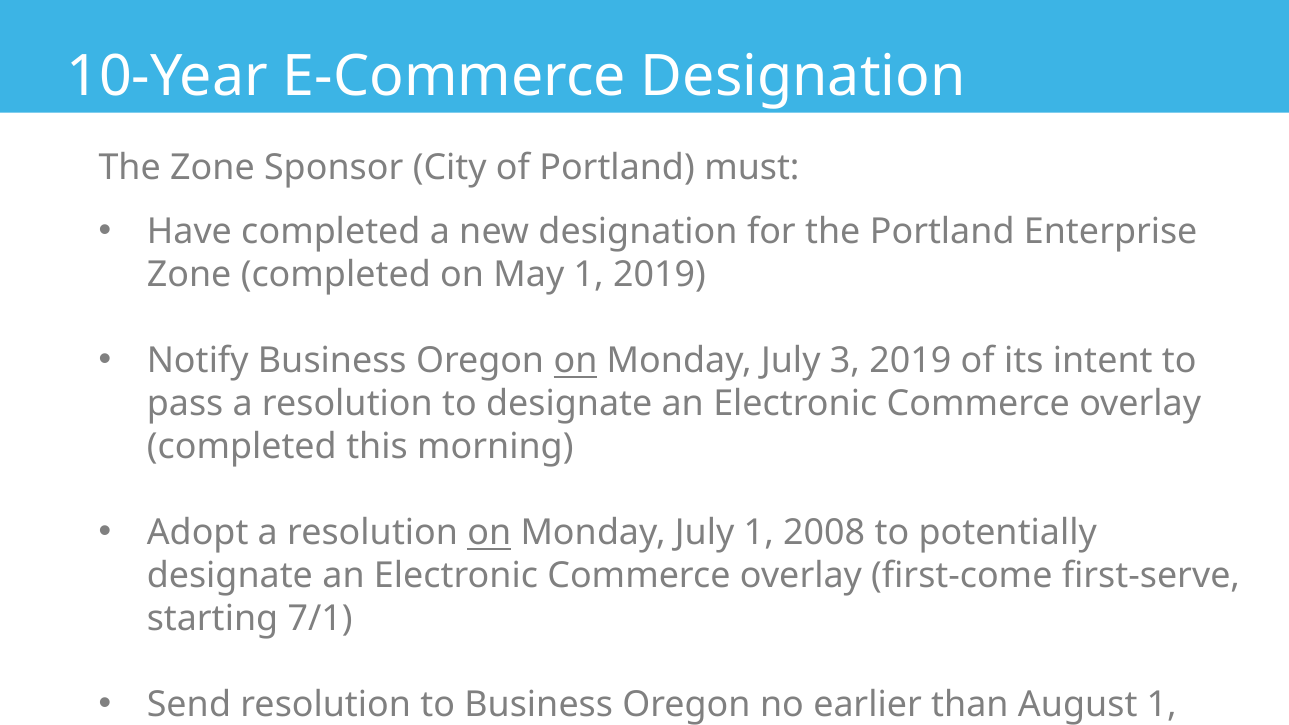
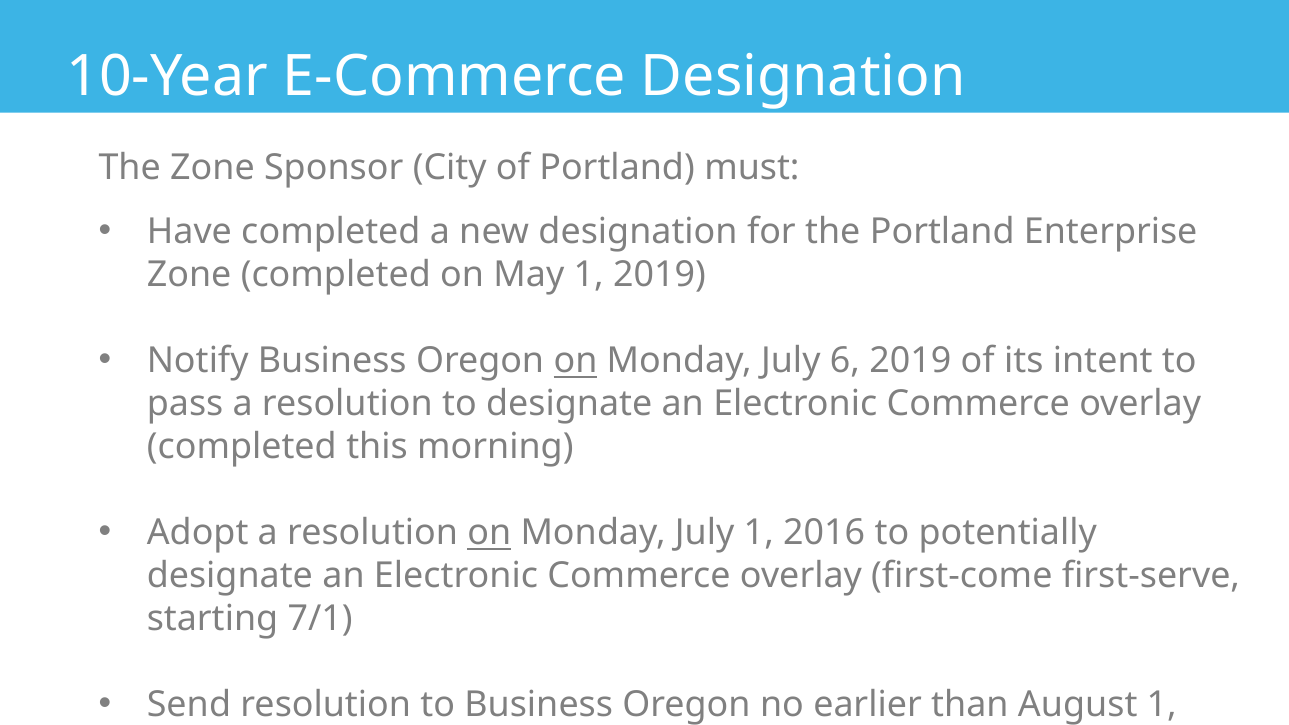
3: 3 -> 6
2008: 2008 -> 2016
